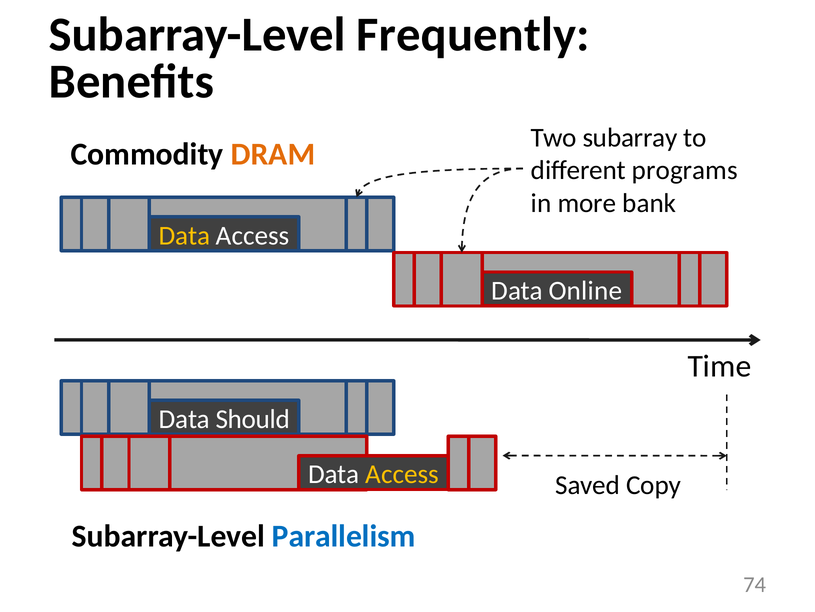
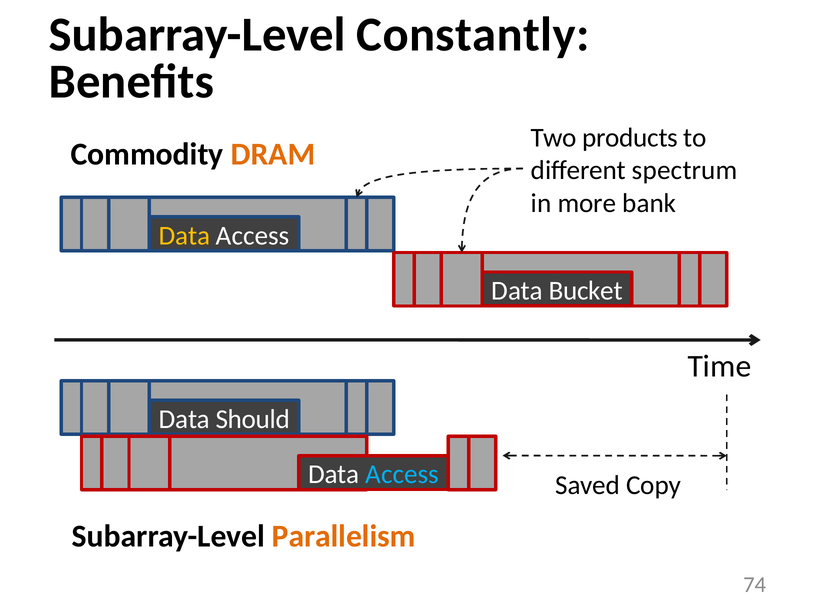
Frequently: Frequently -> Constantly
subarray: subarray -> products
programs: programs -> spectrum
Online: Online -> Bucket
Access at (402, 474) colour: yellow -> light blue
Parallelism colour: blue -> orange
